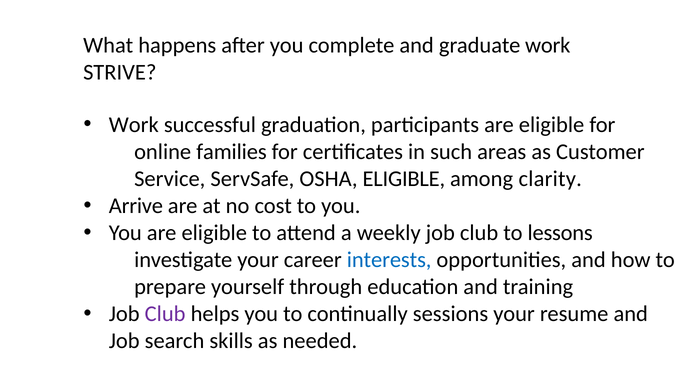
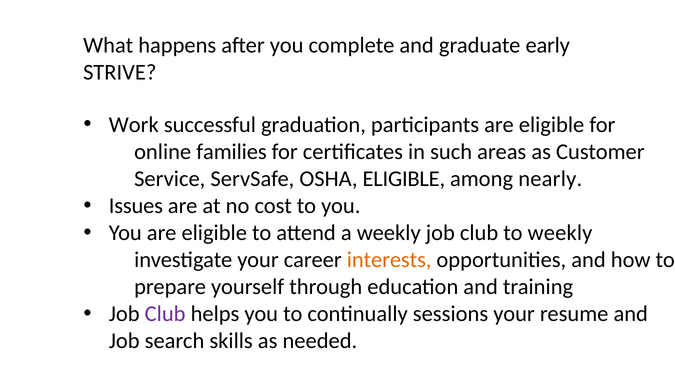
graduate work: work -> early
clarity: clarity -> nearly
Arrive: Arrive -> Issues
to lessons: lessons -> weekly
interests colour: blue -> orange
